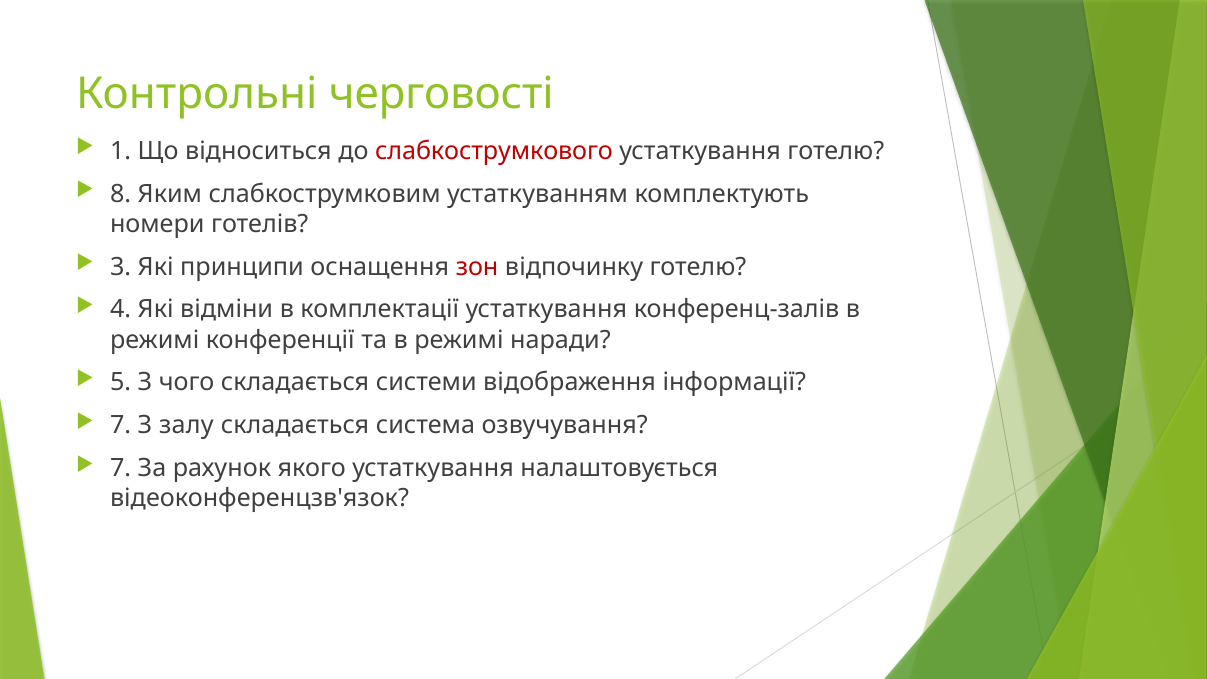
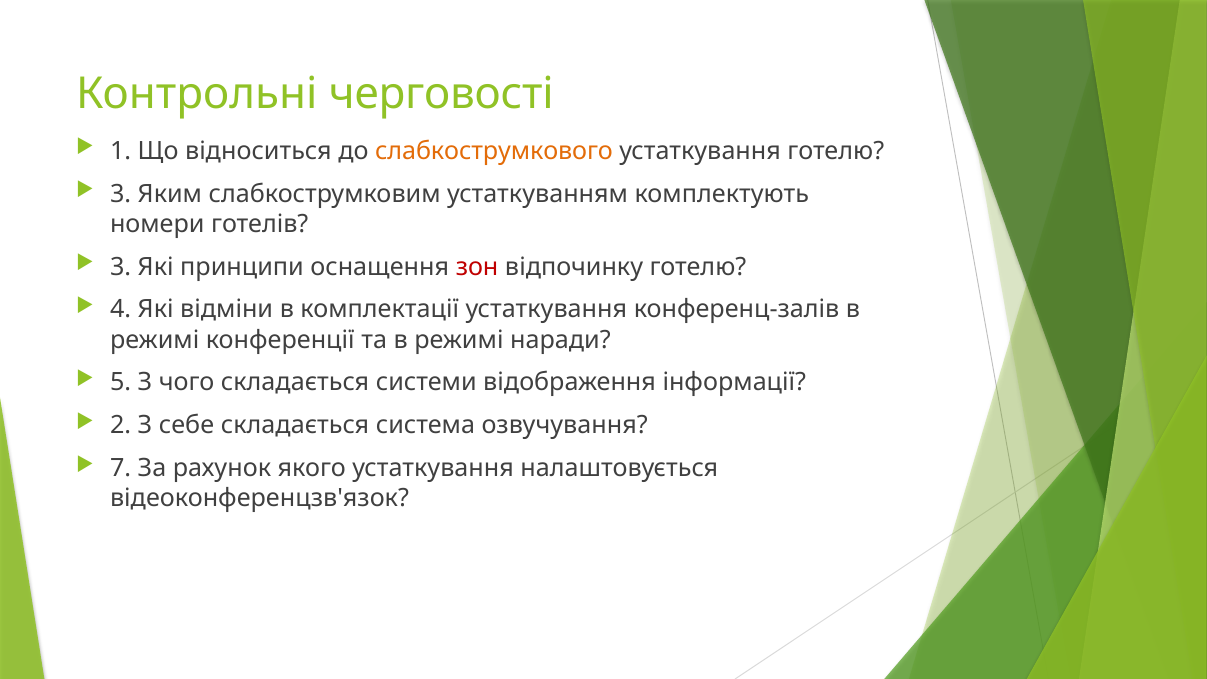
слабкострумкового colour: red -> orange
8 at (121, 194): 8 -> 3
7 at (121, 425): 7 -> 2
залу: залу -> себе
